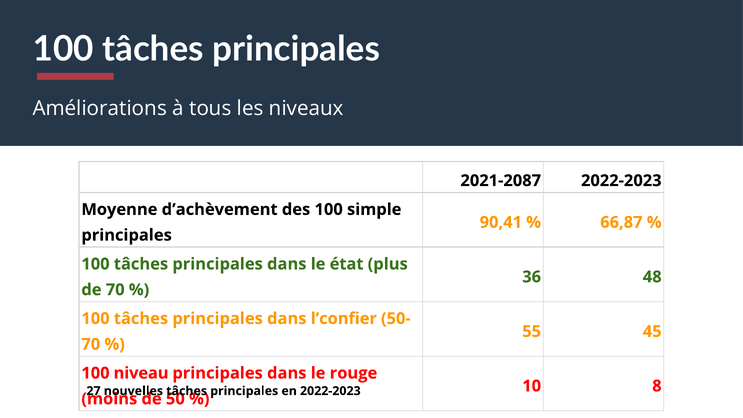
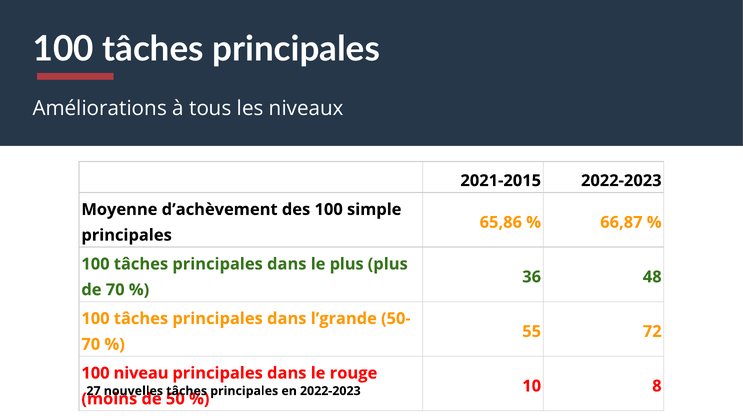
2021-2087: 2021-2087 -> 2021-2015
90,41: 90,41 -> 65,86
le état: état -> plus
l’confier: l’confier -> l’grande
45: 45 -> 72
